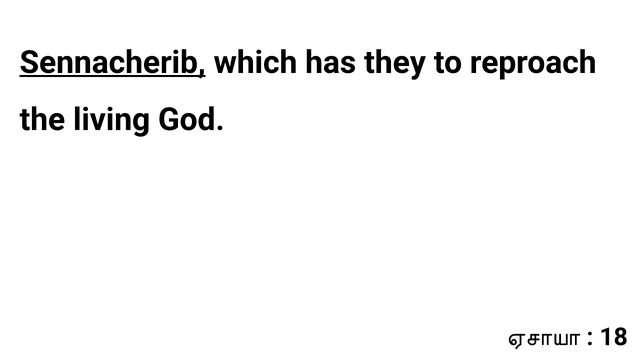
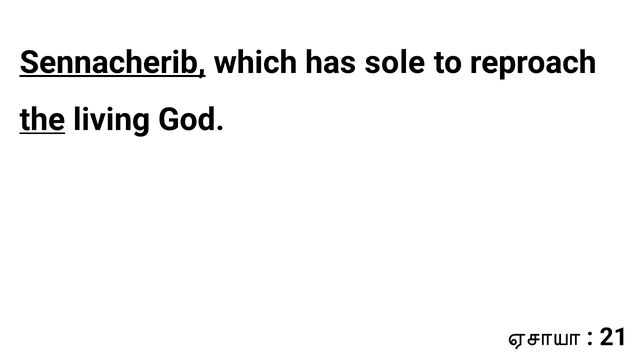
they: they -> sole
the underline: none -> present
18: 18 -> 21
